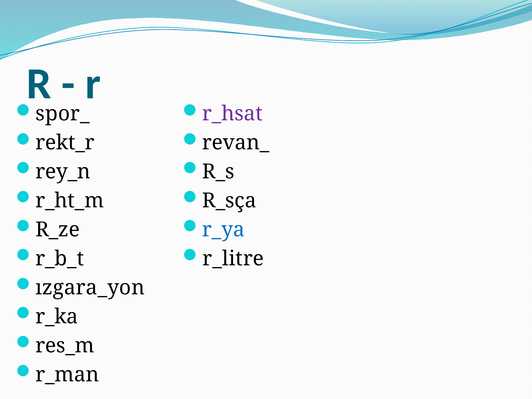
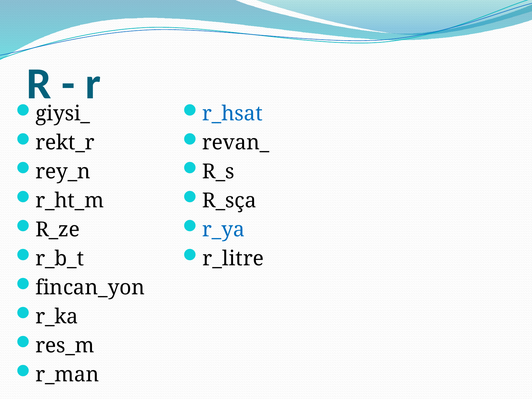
spor_: spor_ -> giysi_
r_hsat colour: purple -> blue
ızgara_yon: ızgara_yon -> fincan_yon
